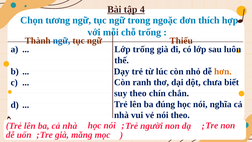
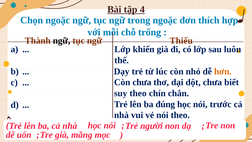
Chọn tương: tương -> ngoặc
ngữ at (62, 41) colour: blue -> black
Lớp trống: trống -> khiến
Còn ranh: ranh -> chưa
nghĩa: nghĩa -> trước
